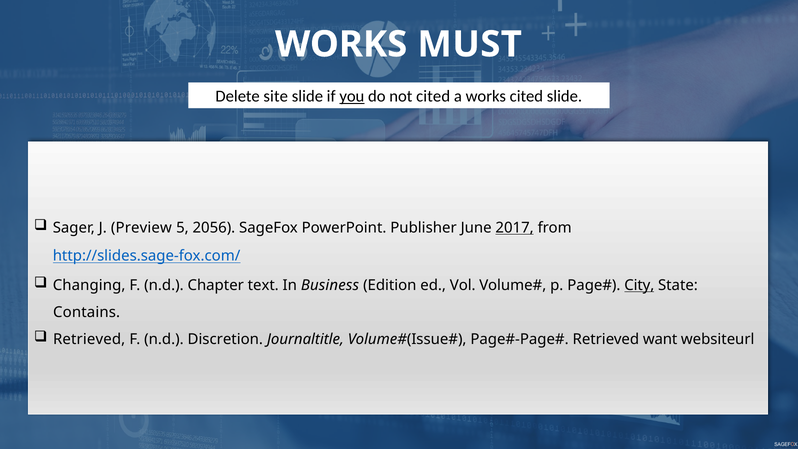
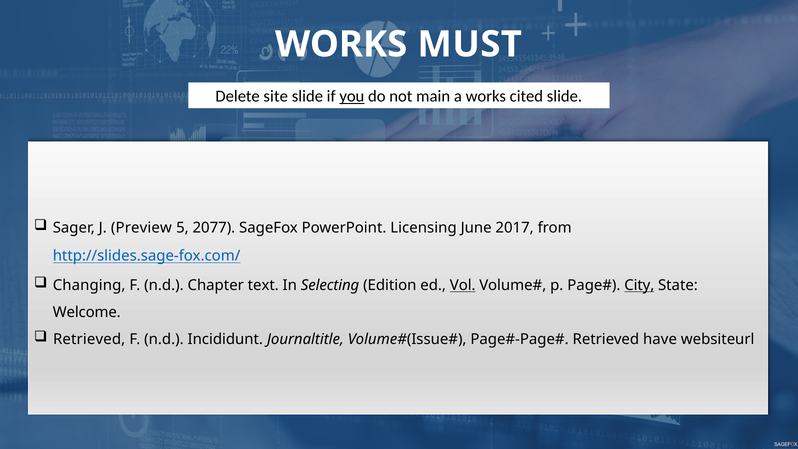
not cited: cited -> main
2056: 2056 -> 2077
Publisher: Publisher -> Licensing
2017 underline: present -> none
Business: Business -> Selecting
Vol underline: none -> present
Contains: Contains -> Welcome
Discretion: Discretion -> Incididunt
want: want -> have
